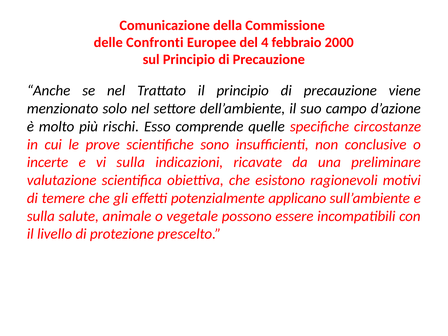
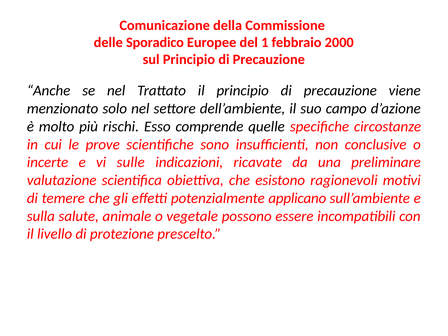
Confronti: Confronti -> Sporadico
4: 4 -> 1
vi sulla: sulla -> sulle
